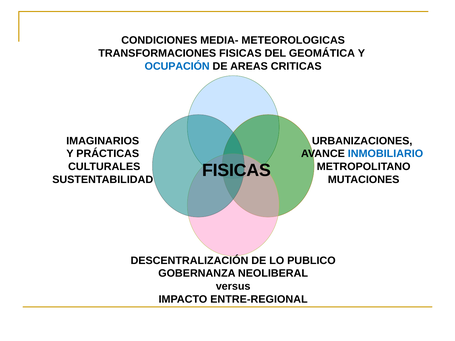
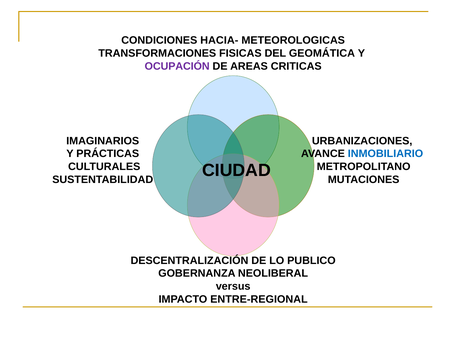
MEDIA-: MEDIA- -> HACIA-
OCUPACIÓN colour: blue -> purple
FISICAS at (236, 170): FISICAS -> CIUDAD
